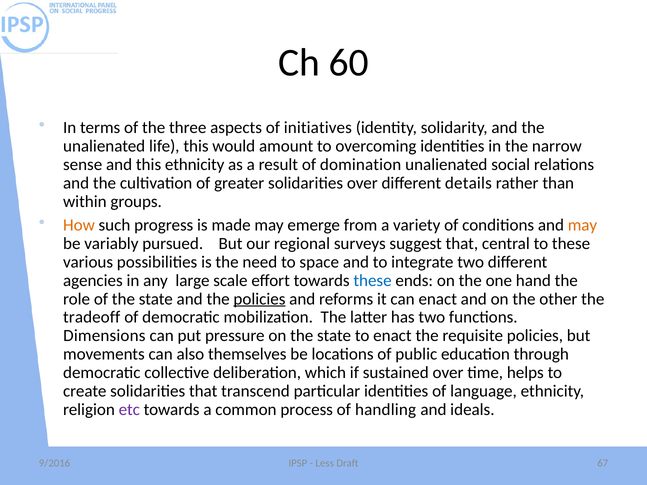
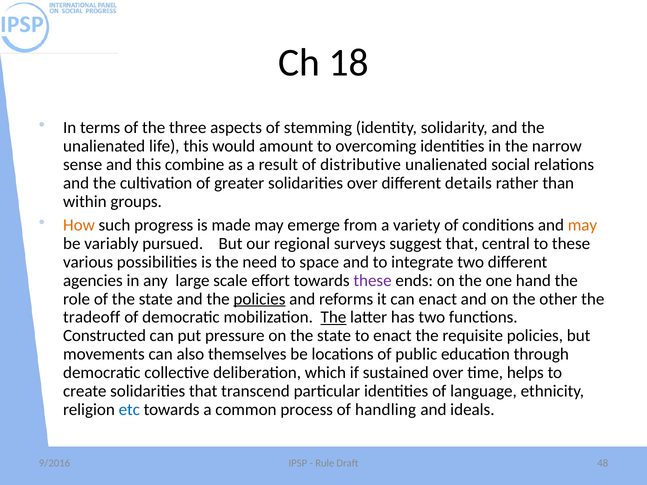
60: 60 -> 18
initiatives: initiatives -> stemming
this ethnicity: ethnicity -> combine
domination: domination -> distributive
these at (373, 281) colour: blue -> purple
The at (333, 317) underline: none -> present
Dimensions: Dimensions -> Constructed
etc colour: purple -> blue
Less: Less -> Rule
67: 67 -> 48
